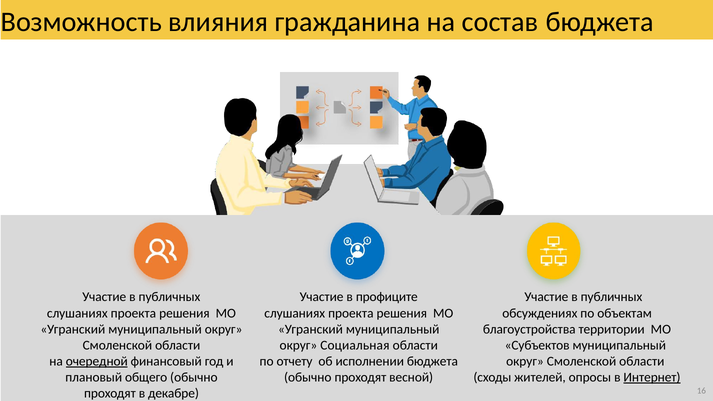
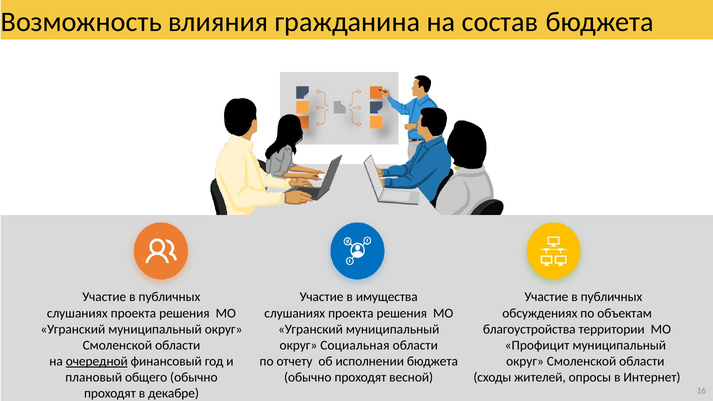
профиците: профиците -> имущества
Субъектов: Субъектов -> Профицит
Интернет underline: present -> none
